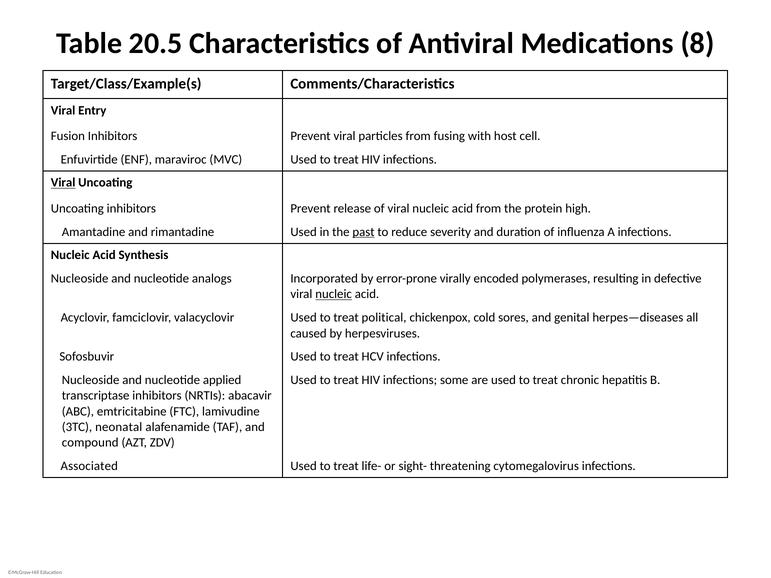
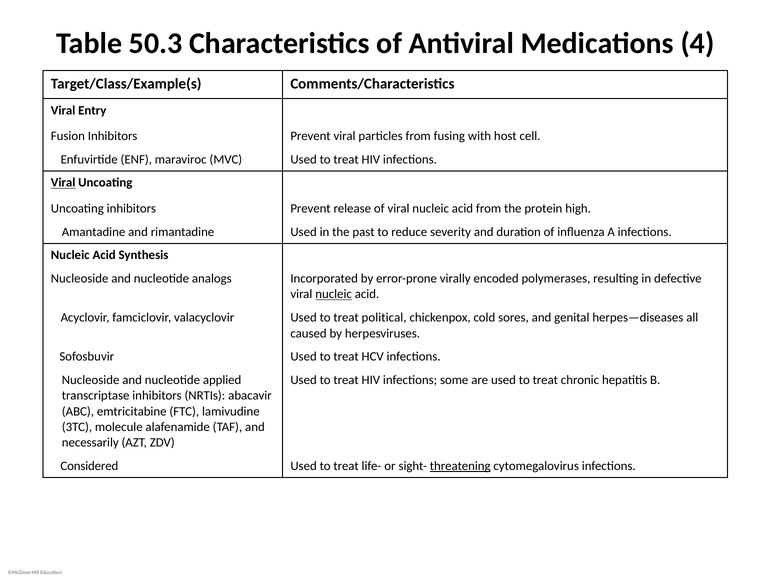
20.5: 20.5 -> 50.3
8: 8 -> 4
past underline: present -> none
neonatal: neonatal -> molecule
compound: compound -> necessarily
Associated: Associated -> Considered
threatening underline: none -> present
